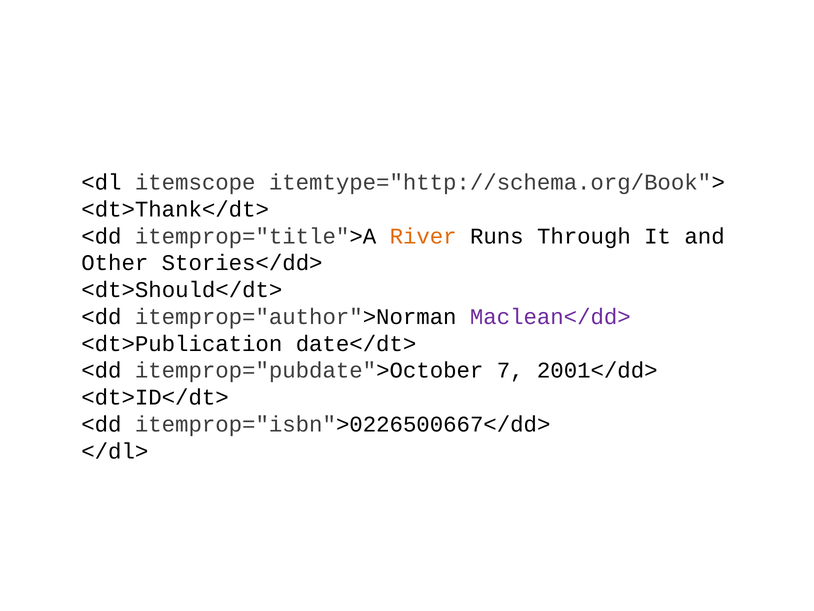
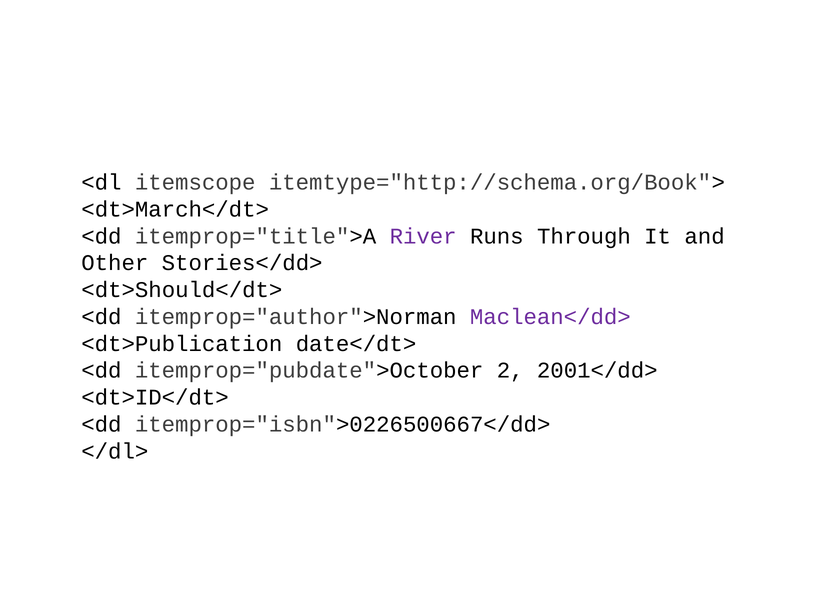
<dt>Thank</dt>: <dt>Thank</dt> -> <dt>March</dt>
River colour: orange -> purple
7: 7 -> 2
